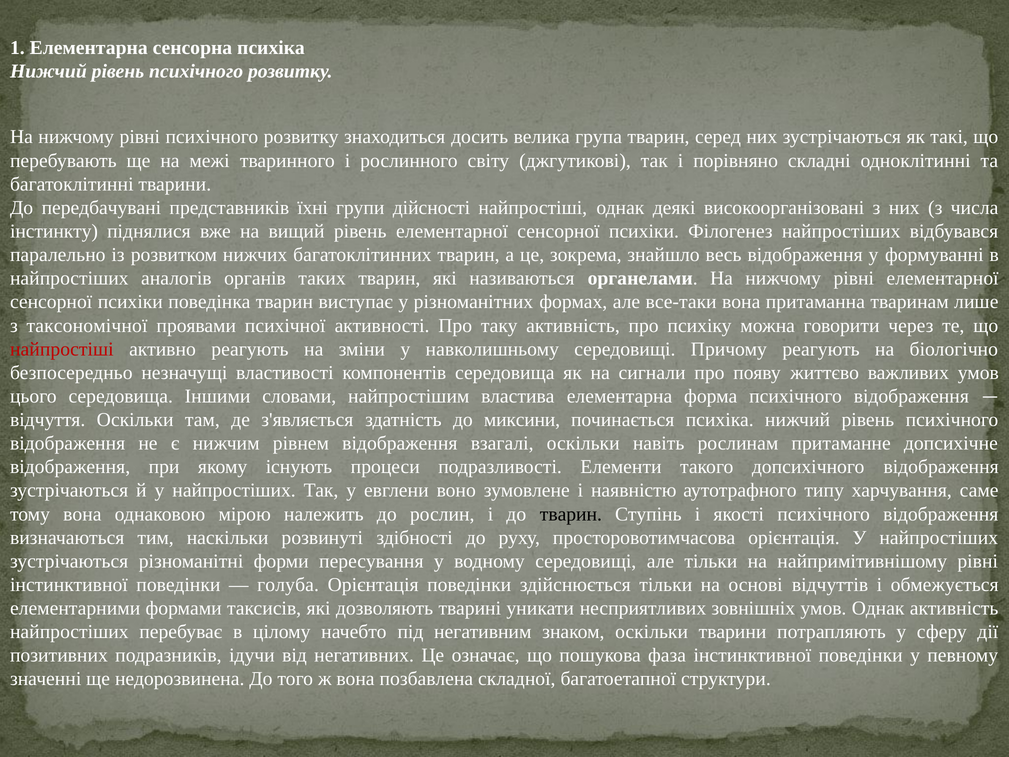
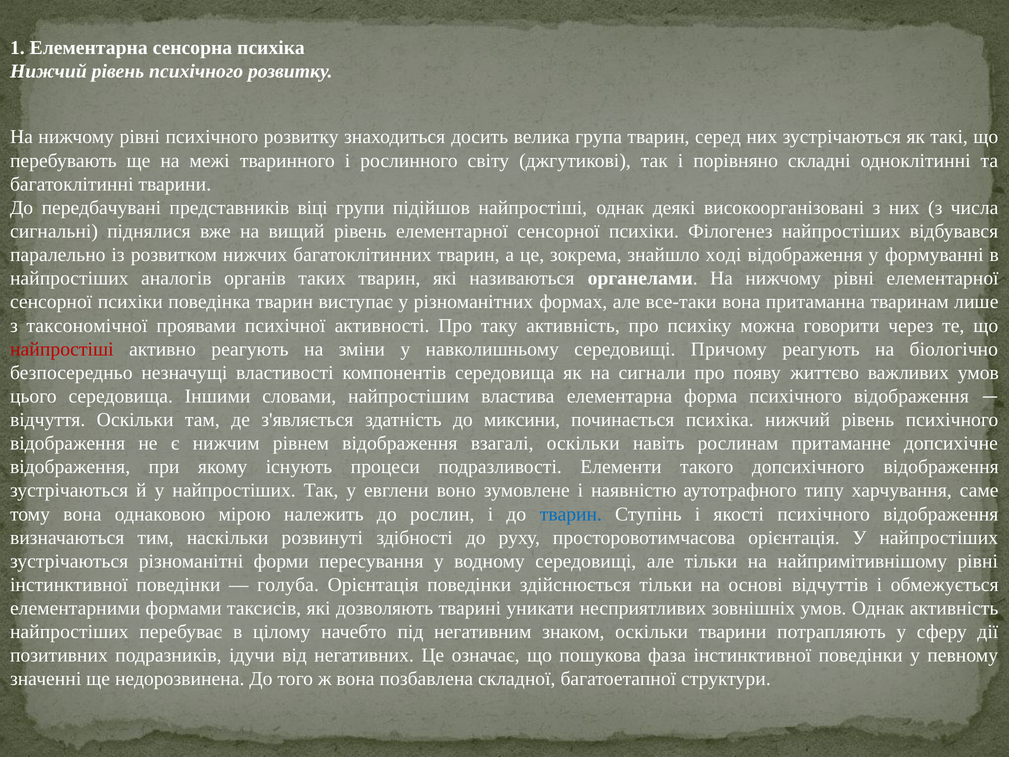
їхні: їхні -> віці
дійсності: дійсності -> підійшов
інстинкту: інстинкту -> сигнальні
весь: весь -> ході
тварин at (571, 514) colour: black -> blue
